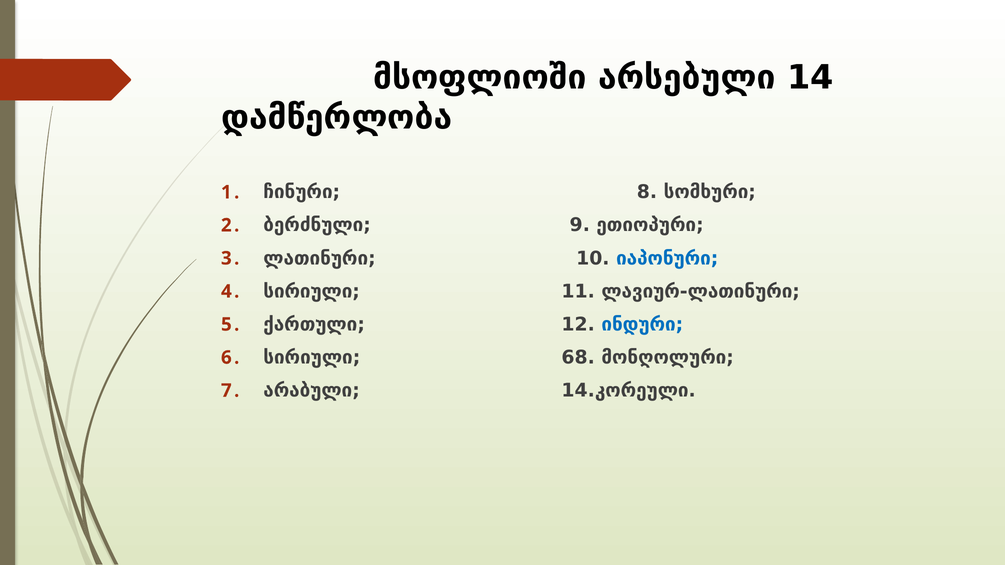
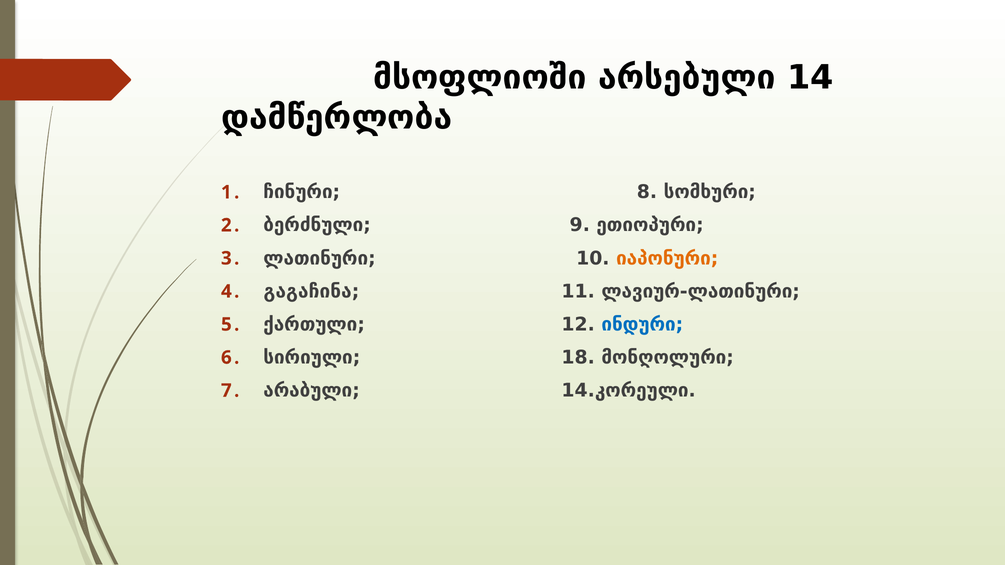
იაპონური colour: blue -> orange
სირიული at (312, 292): სირიული -> გაგაჩინა
68: 68 -> 18
